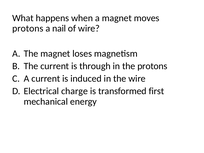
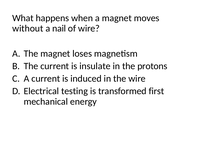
protons at (28, 28): protons -> without
through: through -> insulate
charge: charge -> testing
